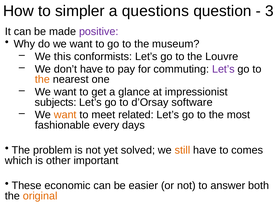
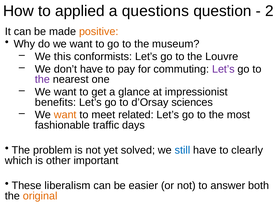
simpler: simpler -> applied
3: 3 -> 2
positive colour: purple -> orange
the at (42, 79) colour: orange -> purple
subjects: subjects -> benefits
software: software -> sciences
every: every -> traffic
still colour: orange -> blue
comes: comes -> clearly
economic: economic -> liberalism
